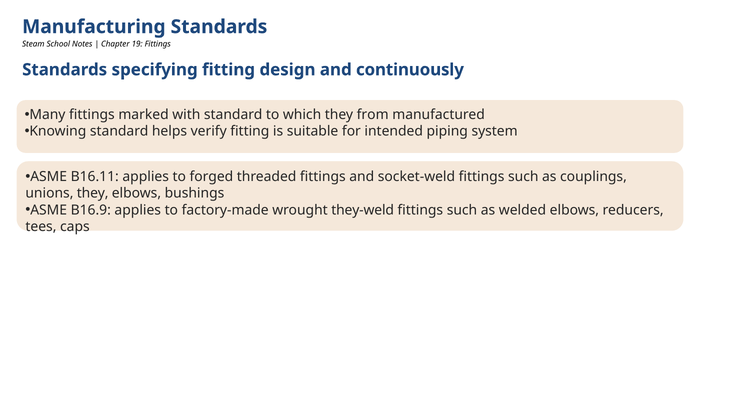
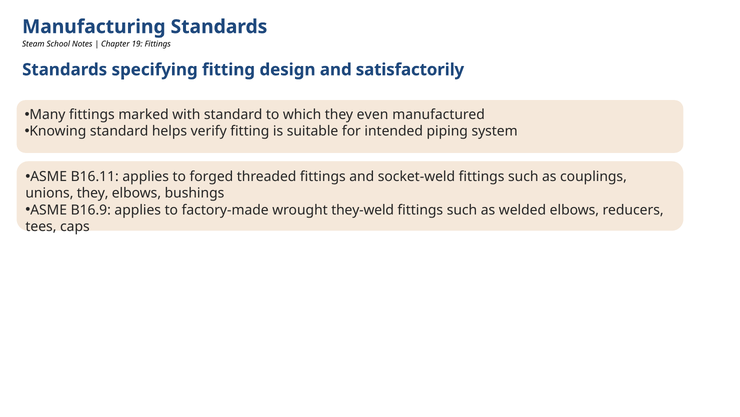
continuously: continuously -> satisfactorily
from: from -> even
